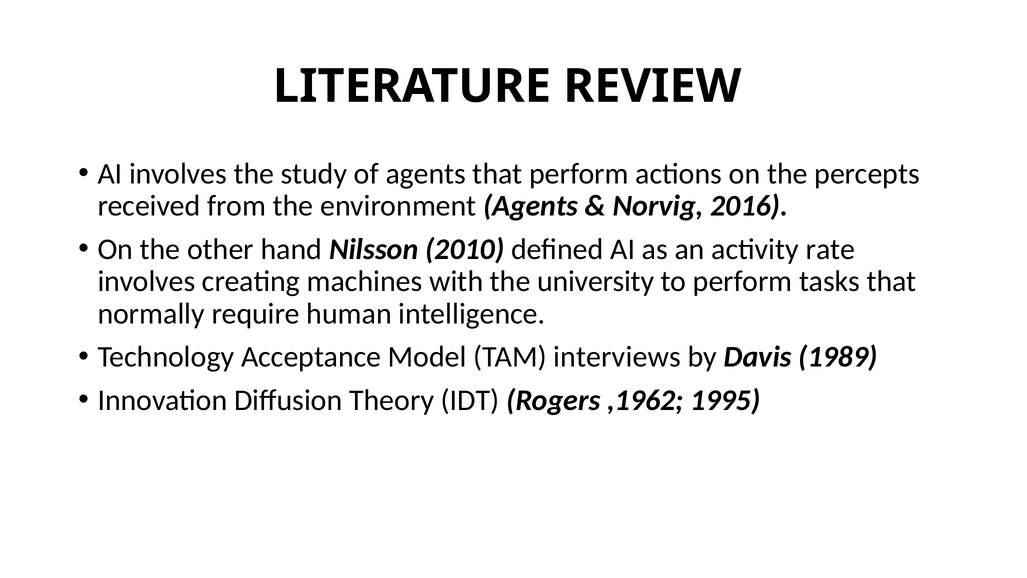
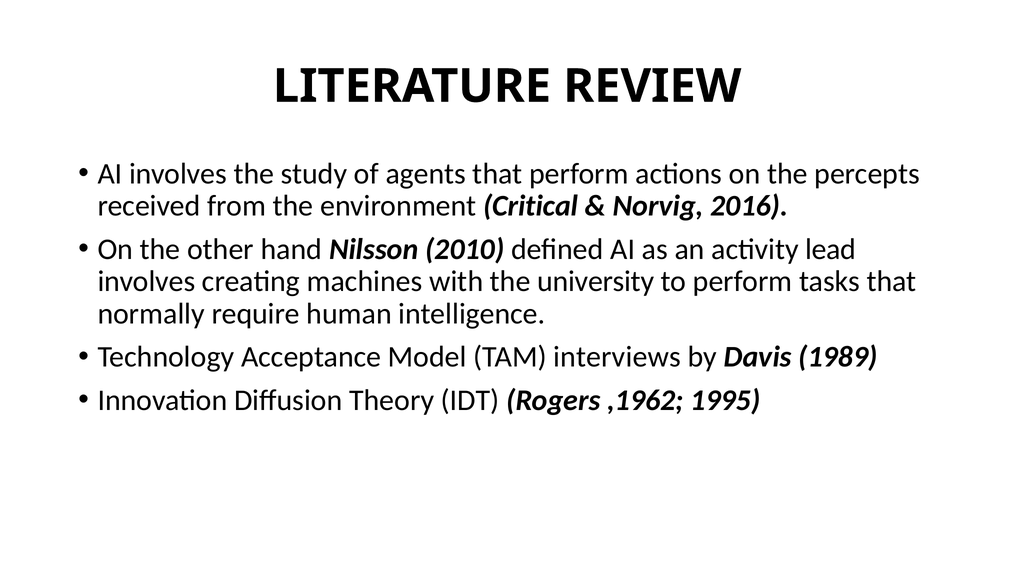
environment Agents: Agents -> Critical
rate: rate -> lead
